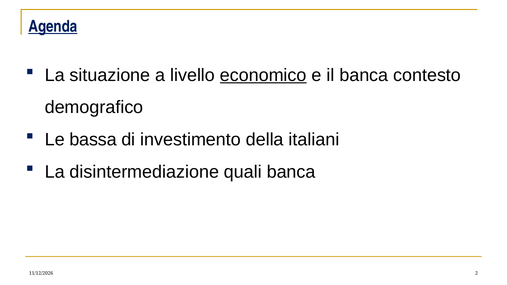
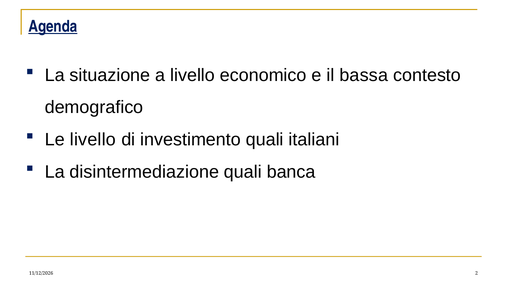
economico underline: present -> none
il banca: banca -> bassa
Le bassa: bassa -> livello
investimento della: della -> quali
